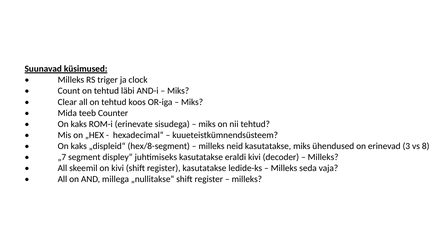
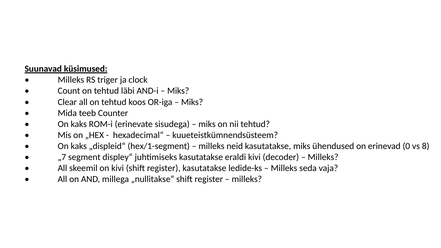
hex/8-segment: hex/8-segment -> hex/1-segment
3: 3 -> 0
